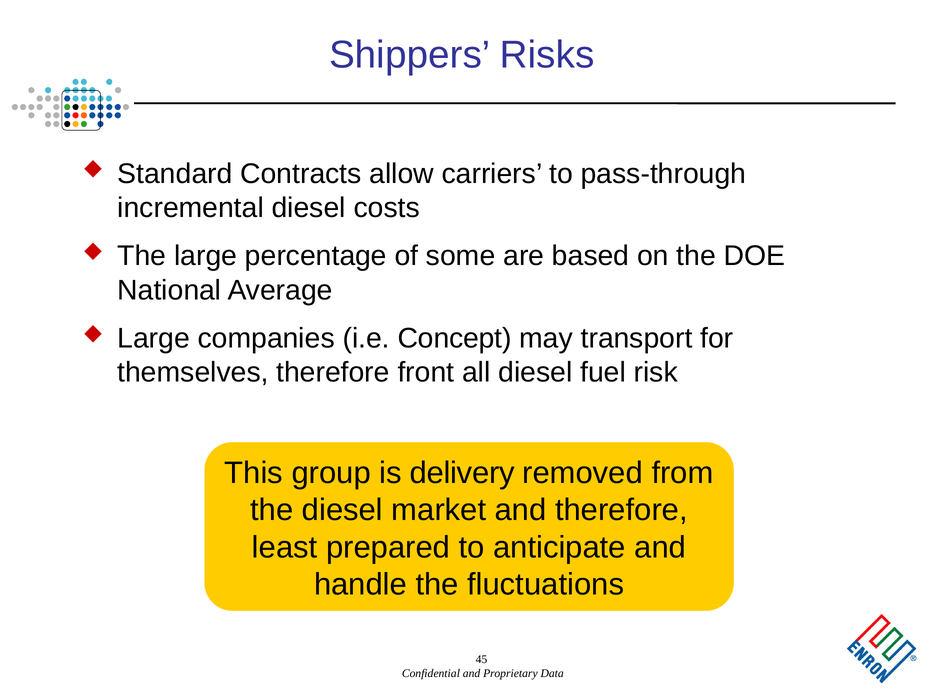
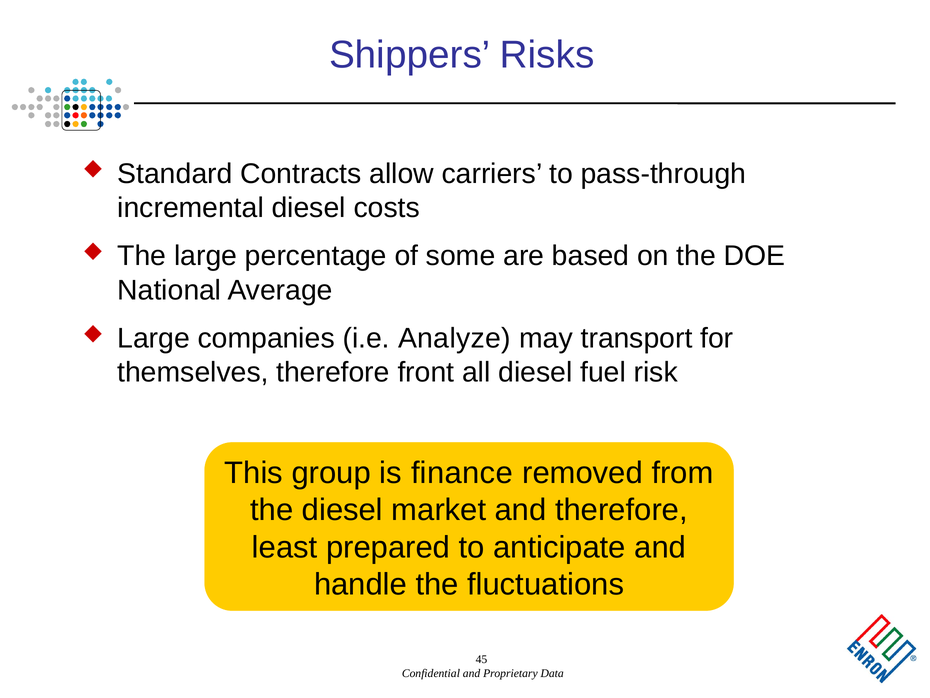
Concept: Concept -> Analyze
delivery: delivery -> finance
